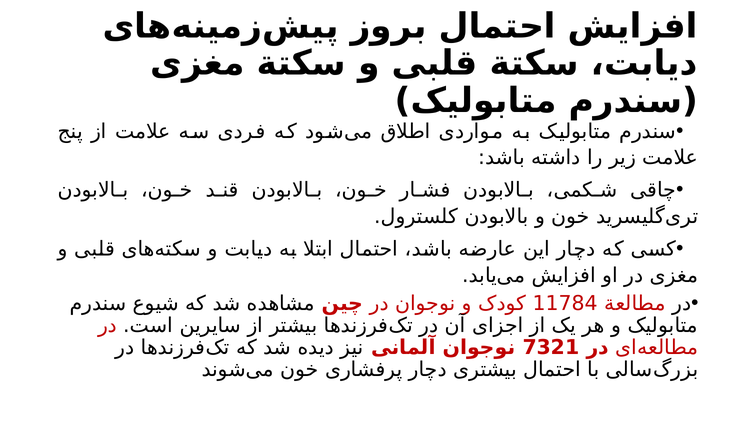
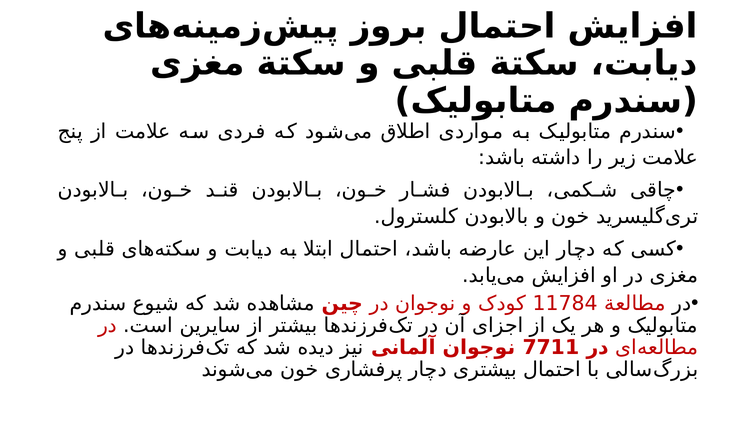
7321: 7321 -> 7711
